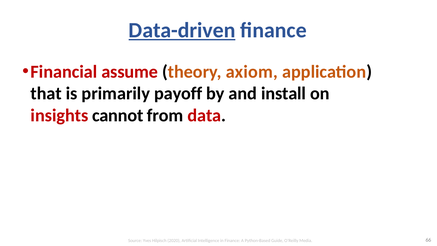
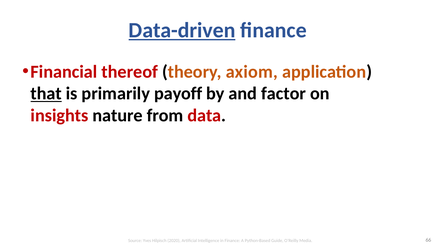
assume: assume -> thereof
that underline: none -> present
install: install -> factor
cannot: cannot -> nature
